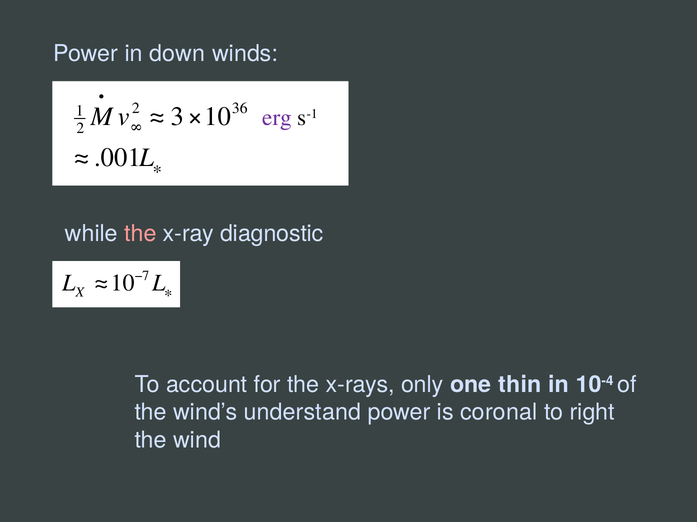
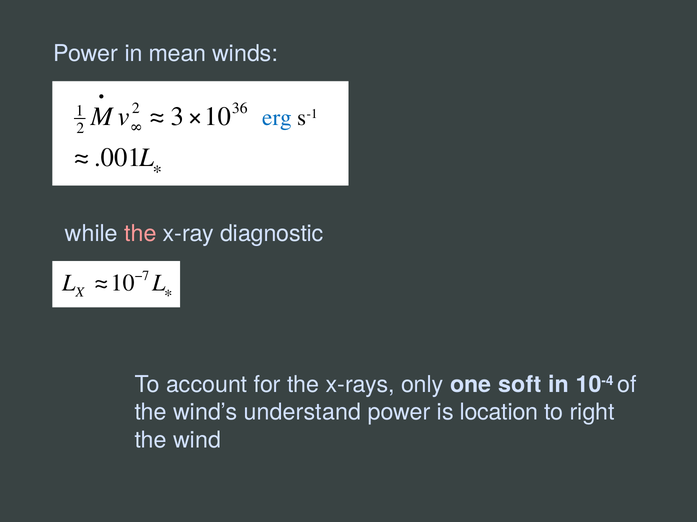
down: down -> mean
erg colour: purple -> blue
thin: thin -> soft
coronal: coronal -> location
